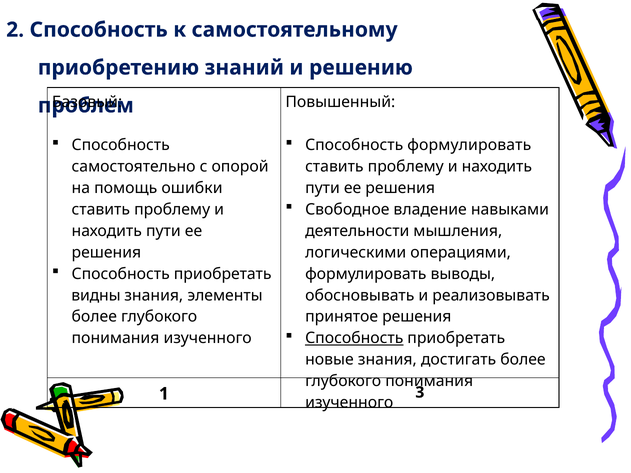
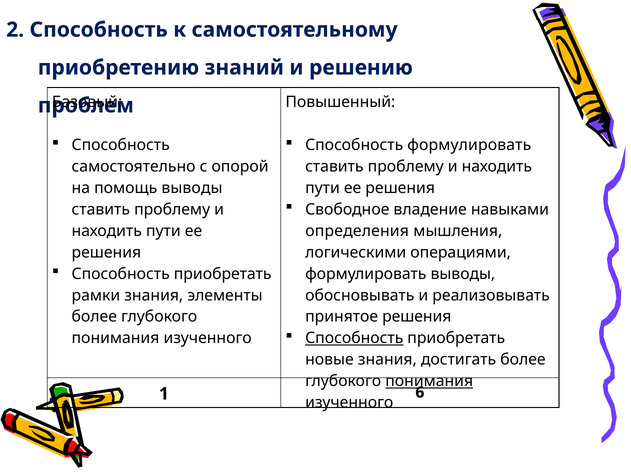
помощь ошибки: ошибки -> выводы
деятельности: деятельности -> определения
видны: видны -> рамки
понимания at (429, 381) underline: none -> present
3: 3 -> 6
